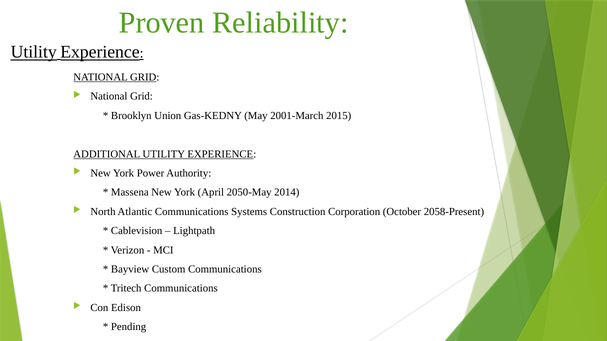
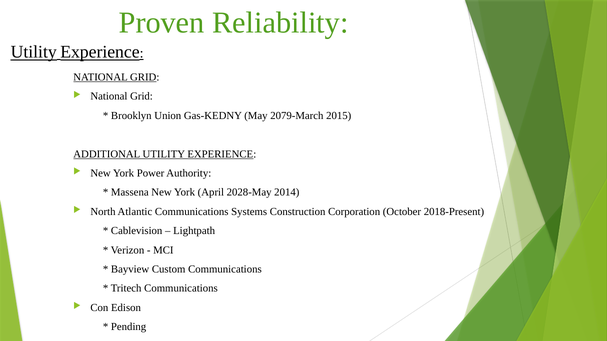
2001-March: 2001-March -> 2079-March
2050-May: 2050-May -> 2028-May
2058-Present: 2058-Present -> 2018-Present
